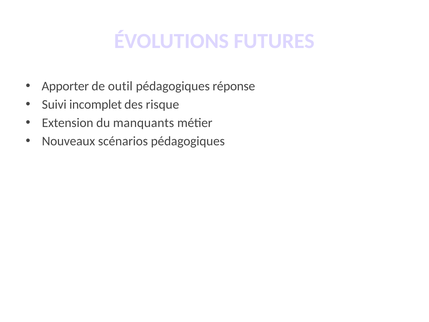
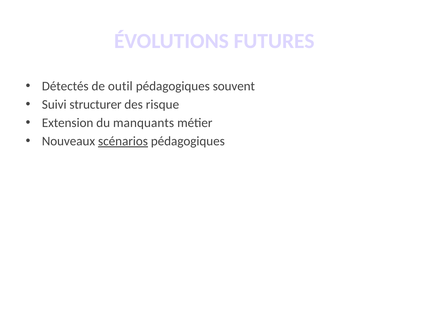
Apporter: Apporter -> Détectés
réponse: réponse -> souvent
incomplet: incomplet -> structurer
scénarios underline: none -> present
